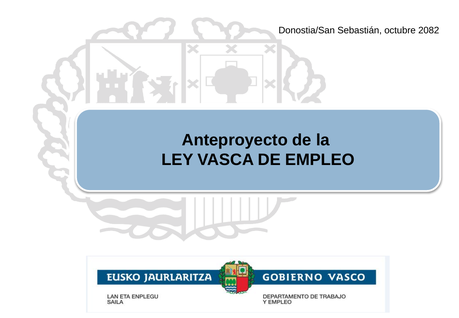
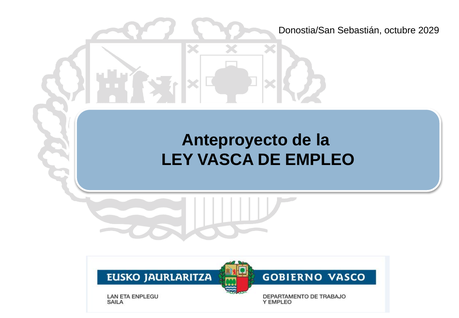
2082: 2082 -> 2029
